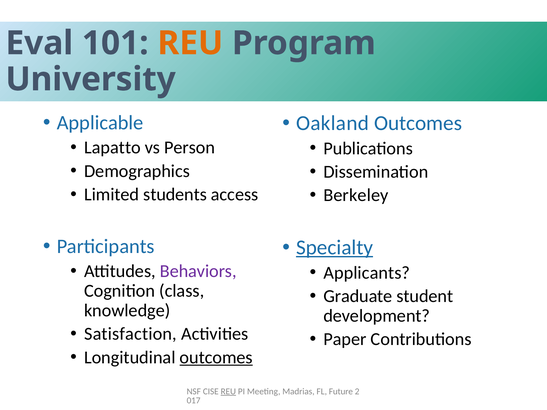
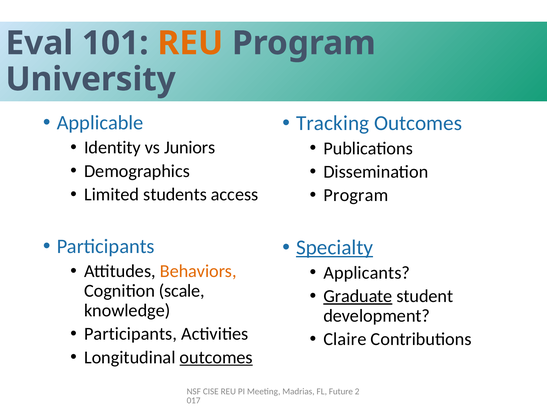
Oakland: Oakland -> Tracking
Lapatto: Lapatto -> Identity
Person: Person -> Juniors
Berkeley at (356, 195): Berkeley -> Program
Behaviors colour: purple -> orange
class: class -> scale
Graduate underline: none -> present
Satisfaction at (131, 334): Satisfaction -> Participants
Paper: Paper -> Claire
REU at (228, 392) underline: present -> none
